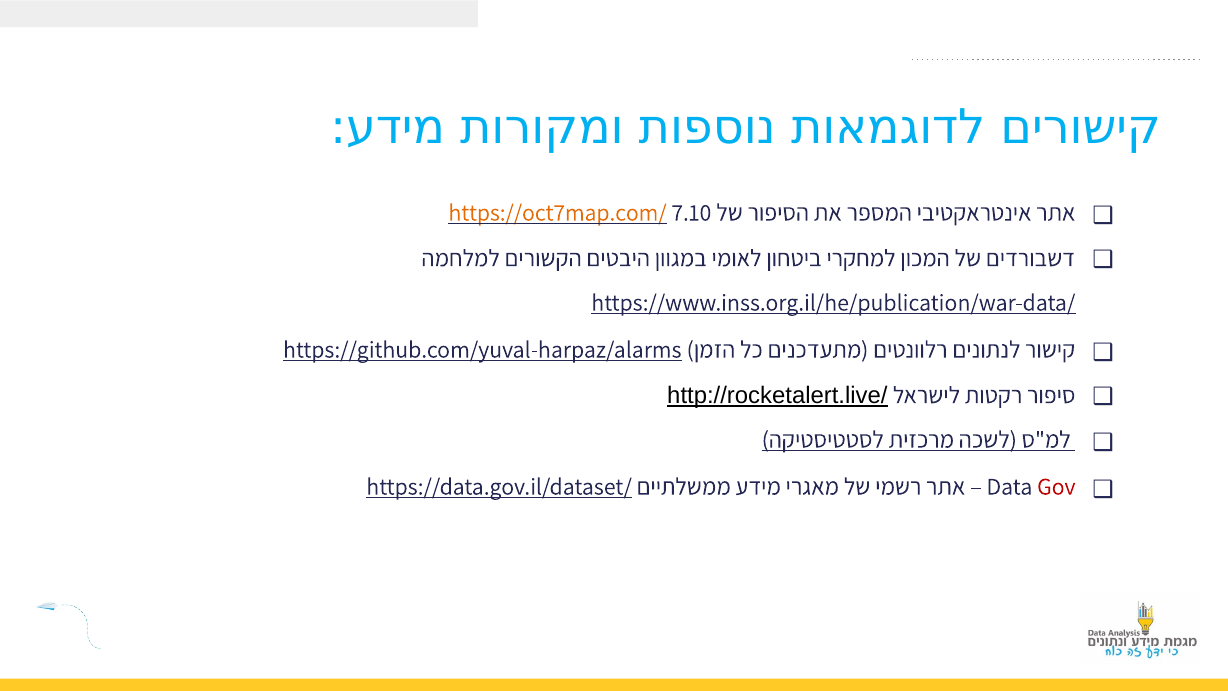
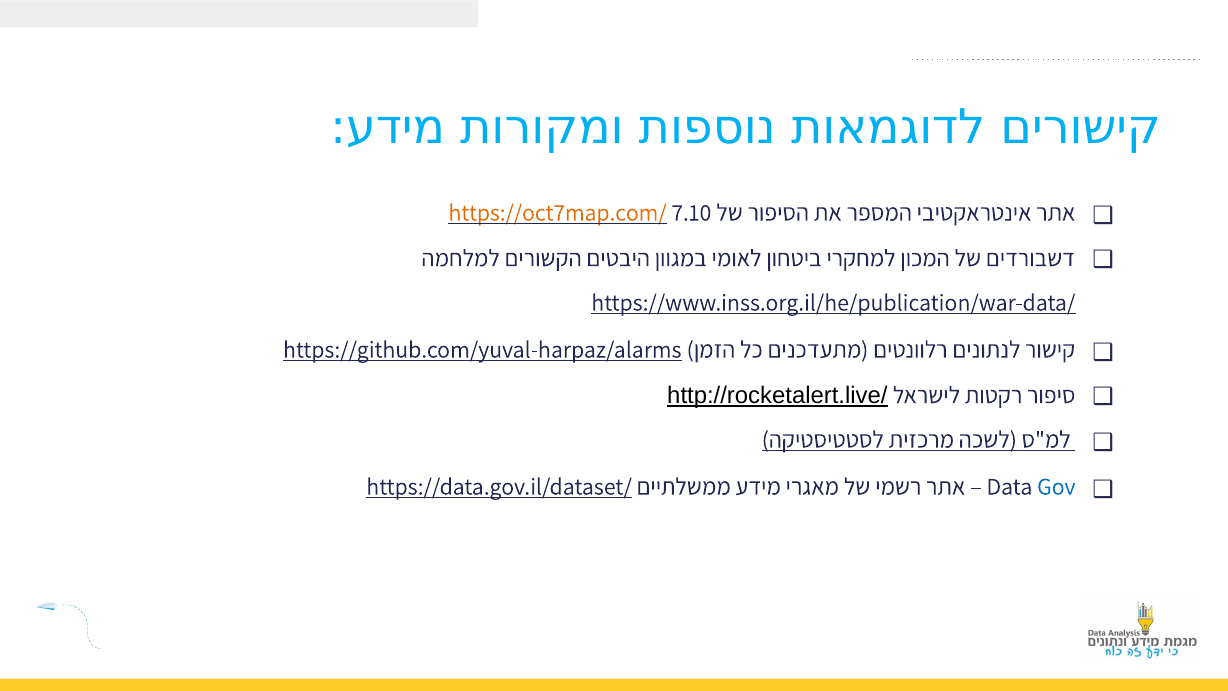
Gov colour: red -> blue
